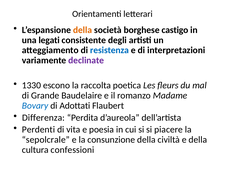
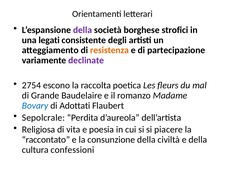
della at (83, 30) colour: orange -> purple
castigo: castigo -> strofici
resistenza colour: blue -> orange
interpretazioni: interpretazioni -> partecipazione
1330: 1330 -> 2754
Differenza: Differenza -> Sepolcrale
Perdenti: Perdenti -> Religiosa
sepolcrale: sepolcrale -> raccontato
